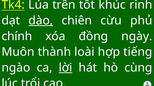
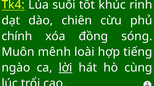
trên: trên -> suối
dào underline: present -> none
ngày: ngày -> sóng
thành: thành -> mênh
